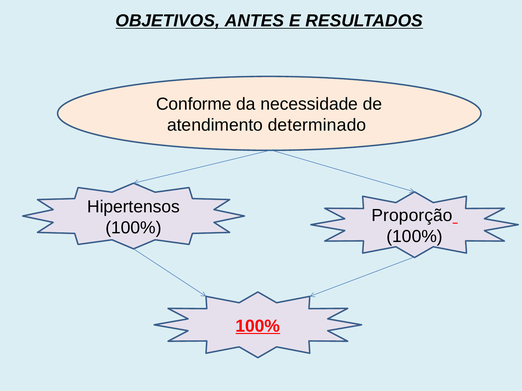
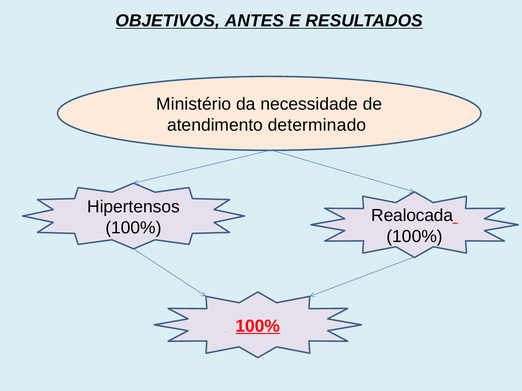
Conforme: Conforme -> Ministério
Proporção: Proporção -> Realocada
